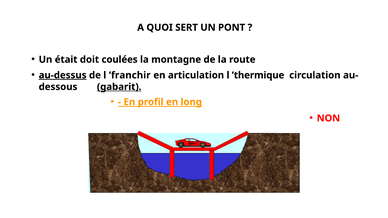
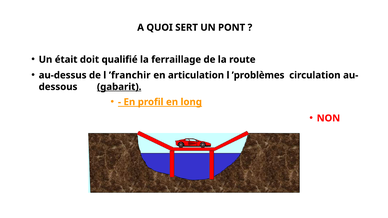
coulées: coulées -> qualifié
montagne: montagne -> ferraillage
au-dessus underline: present -> none
’thermique: ’thermique -> ’problèmes
